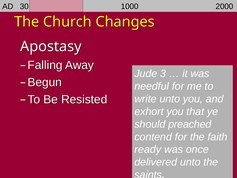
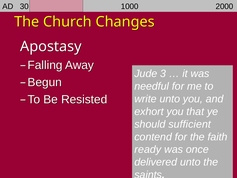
preached: preached -> sufficient
